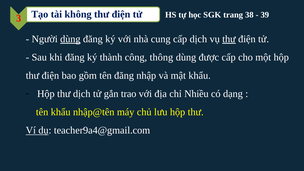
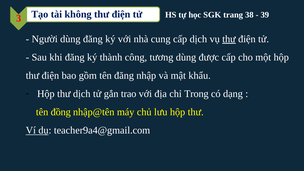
dùng at (70, 39) underline: present -> none
thông: thông -> tương
Nhiều: Nhiều -> Trong
tên khẩu: khẩu -> đồng
